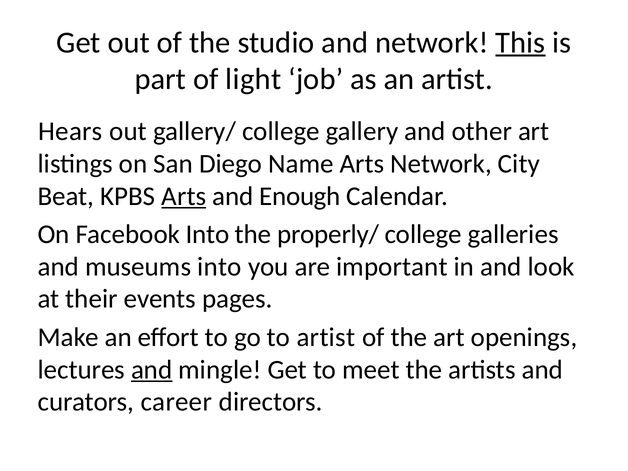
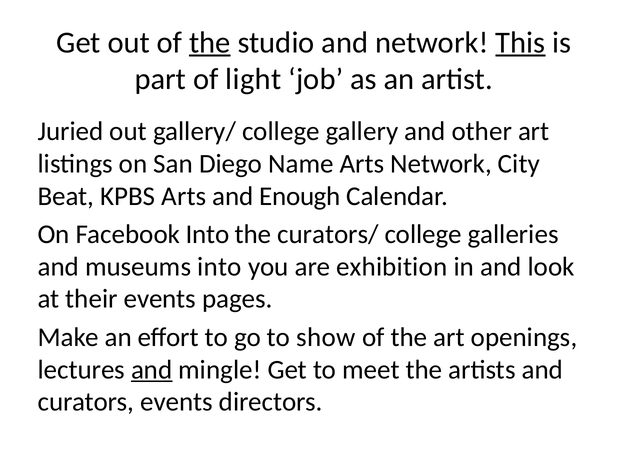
the at (210, 42) underline: none -> present
Hears: Hears -> Juried
Arts at (184, 196) underline: present -> none
properly/: properly/ -> curators/
important: important -> exhibition
to artist: artist -> show
curators career: career -> events
